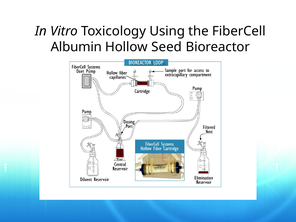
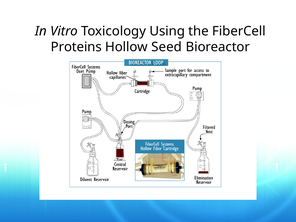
Albumin: Albumin -> Proteins
